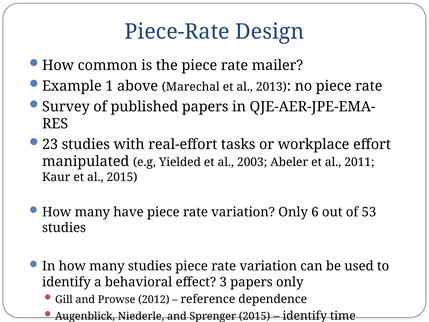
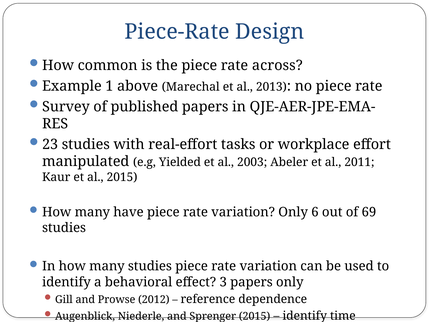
mailer: mailer -> across
53: 53 -> 69
